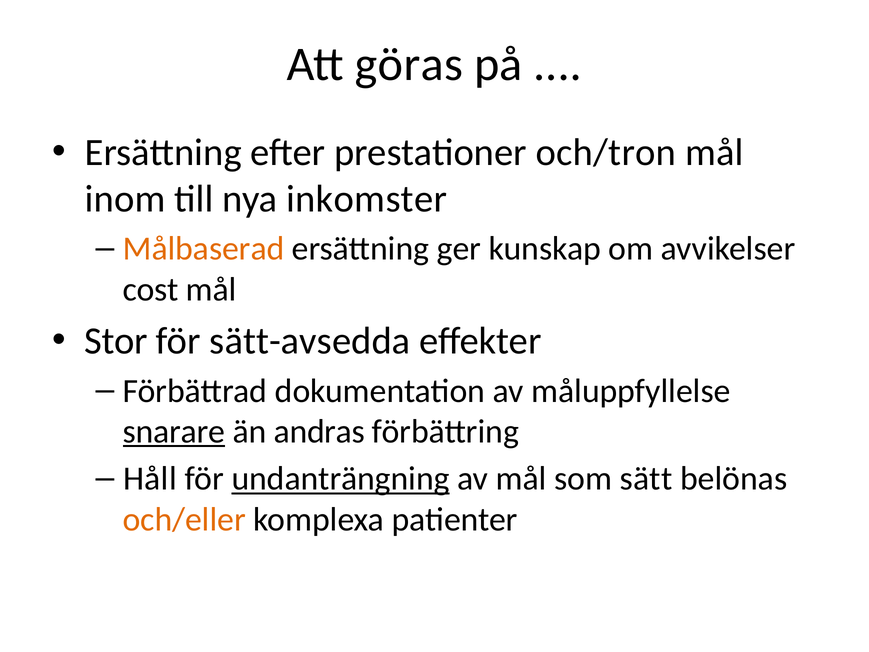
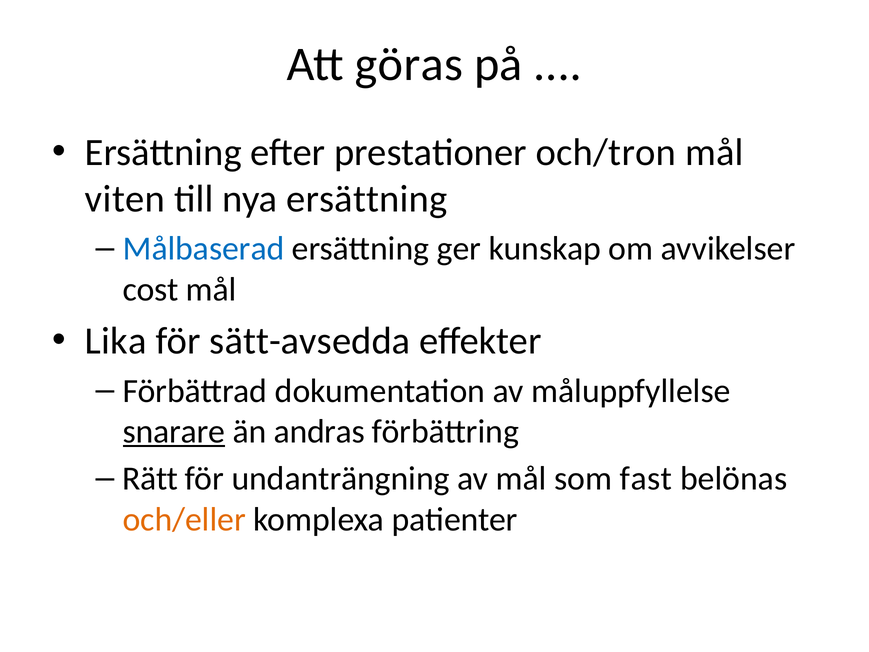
inom: inom -> viten
nya inkomster: inkomster -> ersättning
Målbaserad colour: orange -> blue
Stor: Stor -> Lika
Håll: Håll -> Rätt
undanträngning underline: present -> none
sätt: sätt -> fast
